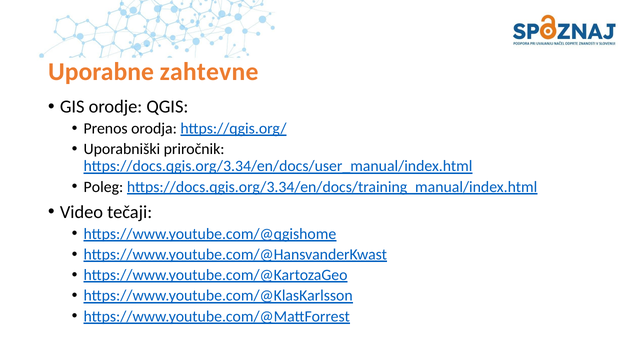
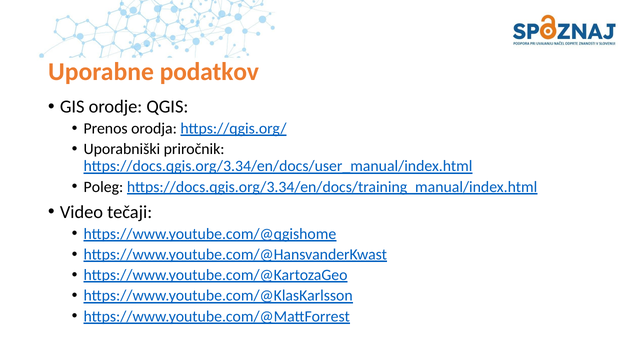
zahtevne: zahtevne -> podatkov
